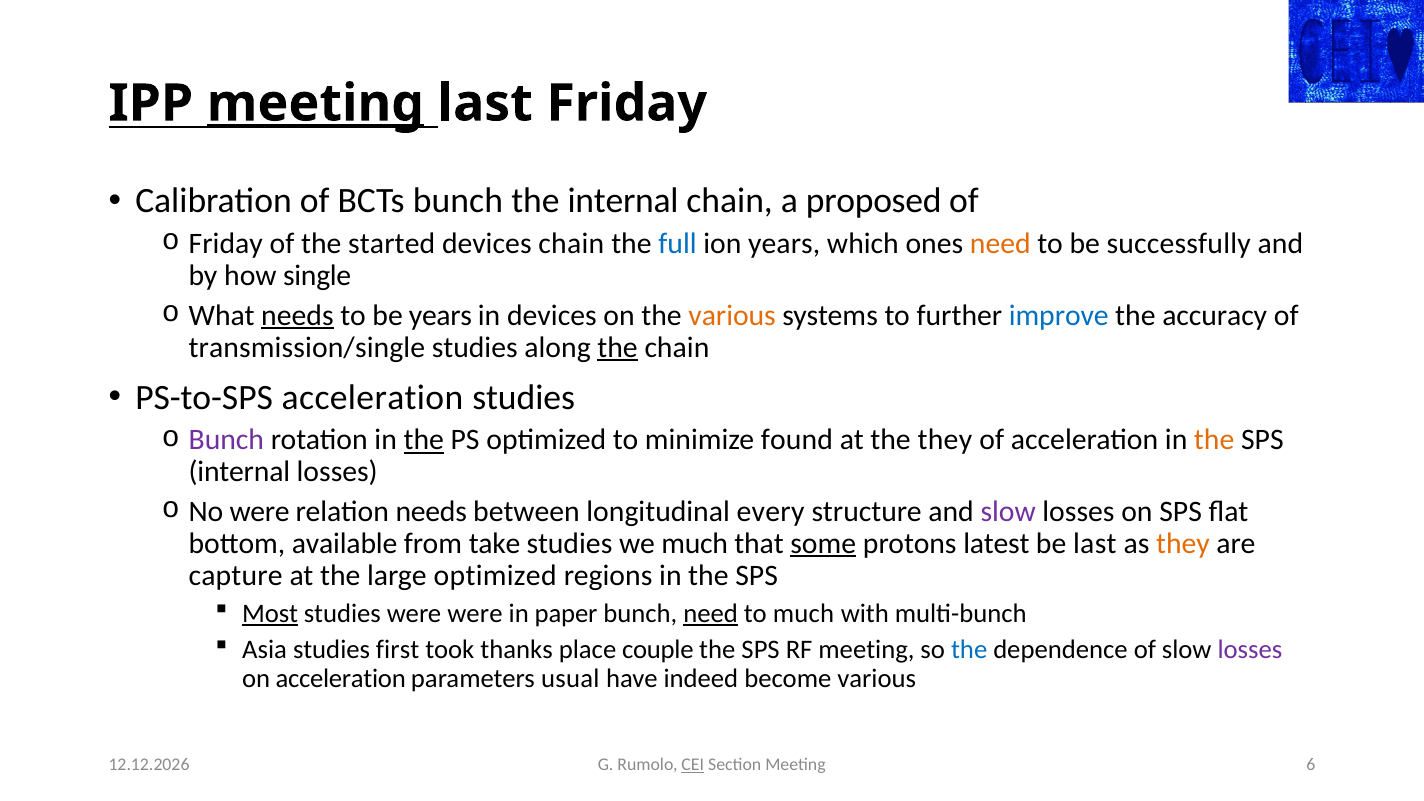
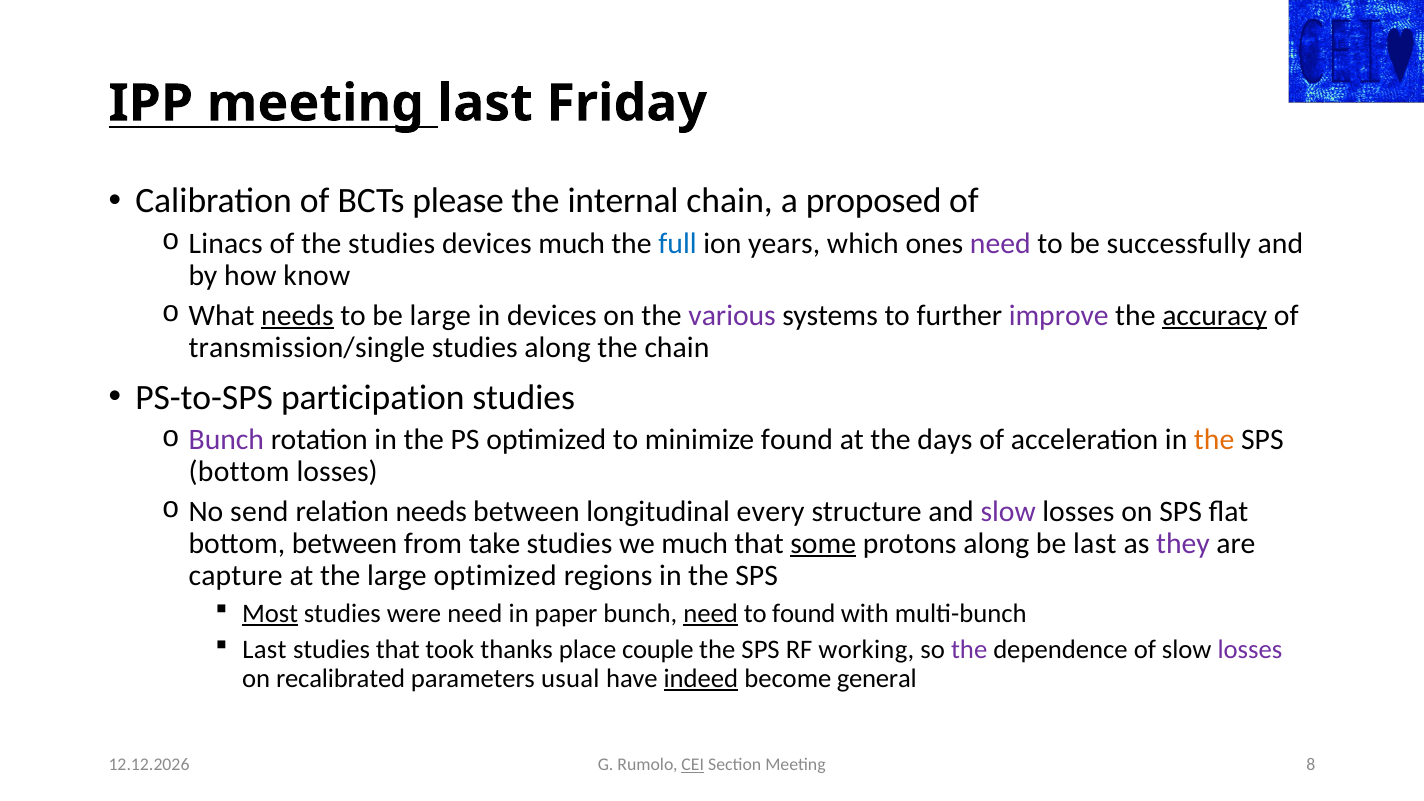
meeting at (315, 103) underline: present -> none
BCTs bunch: bunch -> please
Friday at (226, 244): Friday -> Linacs
the started: started -> studies
devices chain: chain -> much
need at (1000, 244) colour: orange -> purple
single: single -> know
be years: years -> large
various at (732, 315) colour: orange -> purple
improve colour: blue -> purple
accuracy underline: none -> present
the at (618, 347) underline: present -> none
PS-to-SPS acceleration: acceleration -> participation
the at (424, 440) underline: present -> none
the they: they -> days
internal at (239, 472): internal -> bottom
No were: were -> send
bottom available: available -> between
protons latest: latest -> along
they at (1183, 543) colour: orange -> purple
were were: were -> need
to much: much -> found
Asia at (265, 650): Asia -> Last
studies first: first -> that
RF meeting: meeting -> working
the at (969, 650) colour: blue -> purple
on acceleration: acceleration -> recalibrated
indeed underline: none -> present
become various: various -> general
6: 6 -> 8
